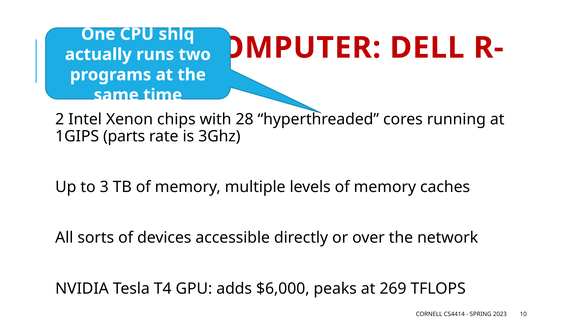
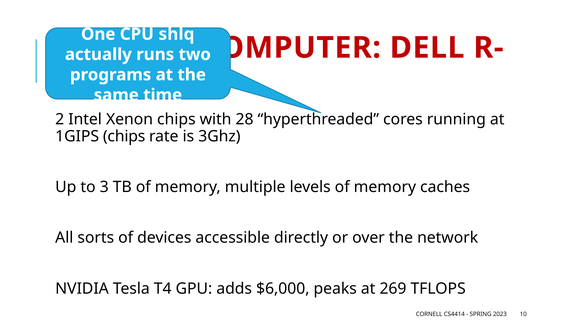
1GIPS parts: parts -> chips
